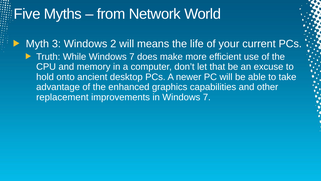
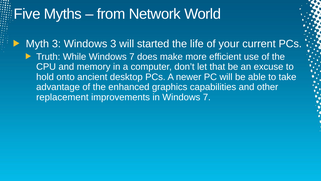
Windows 2: 2 -> 3
means: means -> started
